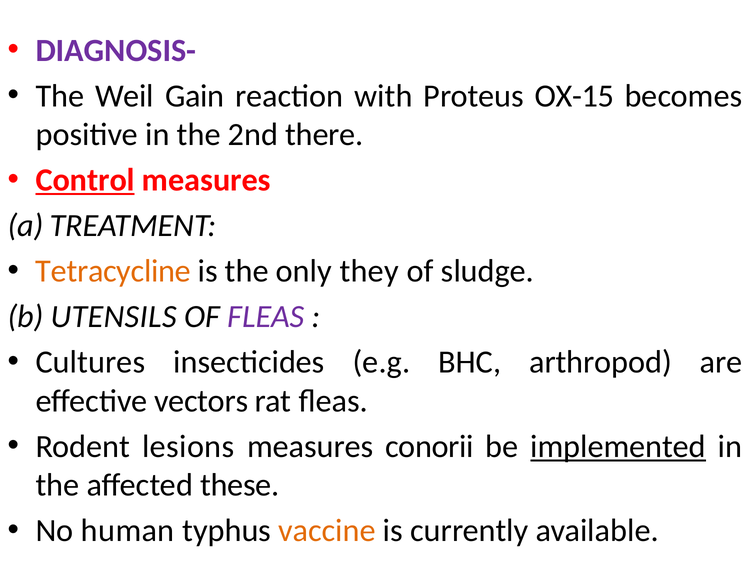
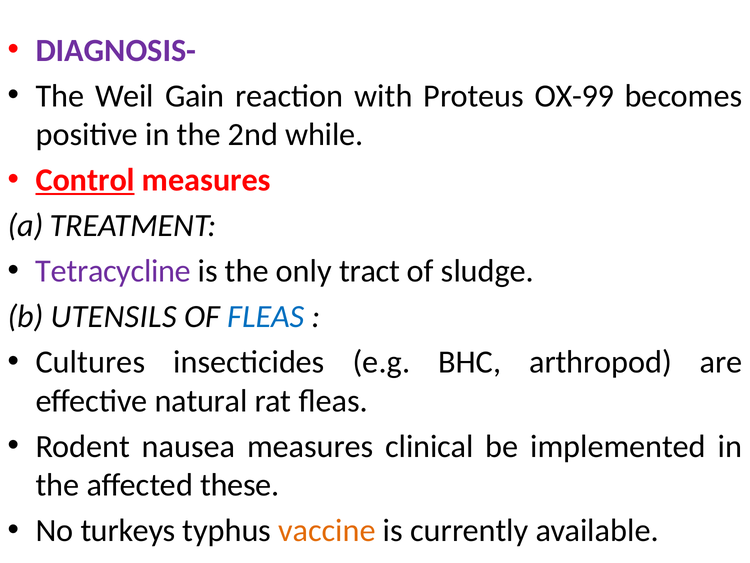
OX-15: OX-15 -> OX-99
there: there -> while
Tetracycline colour: orange -> purple
they: they -> tract
FLEAS at (266, 316) colour: purple -> blue
vectors: vectors -> natural
lesions: lesions -> nausea
conorii: conorii -> clinical
implemented underline: present -> none
human: human -> turkeys
